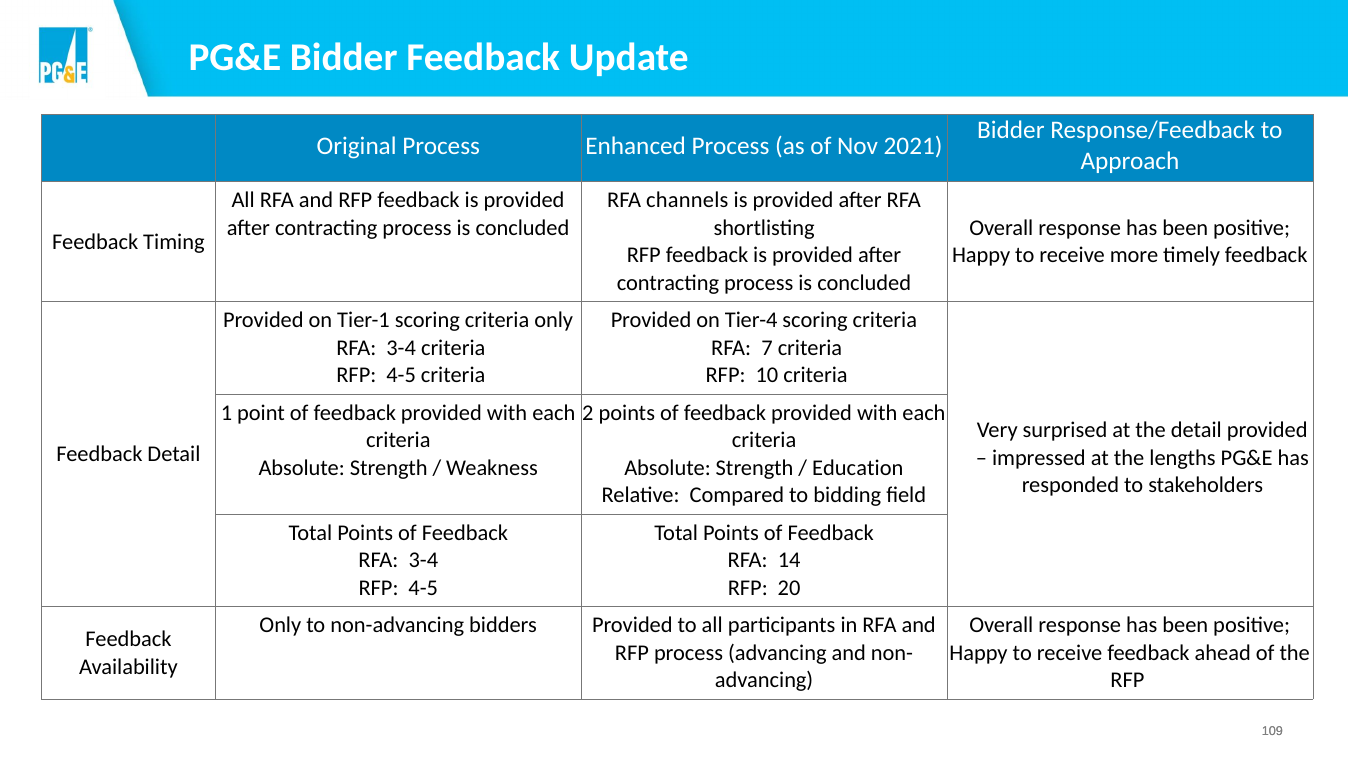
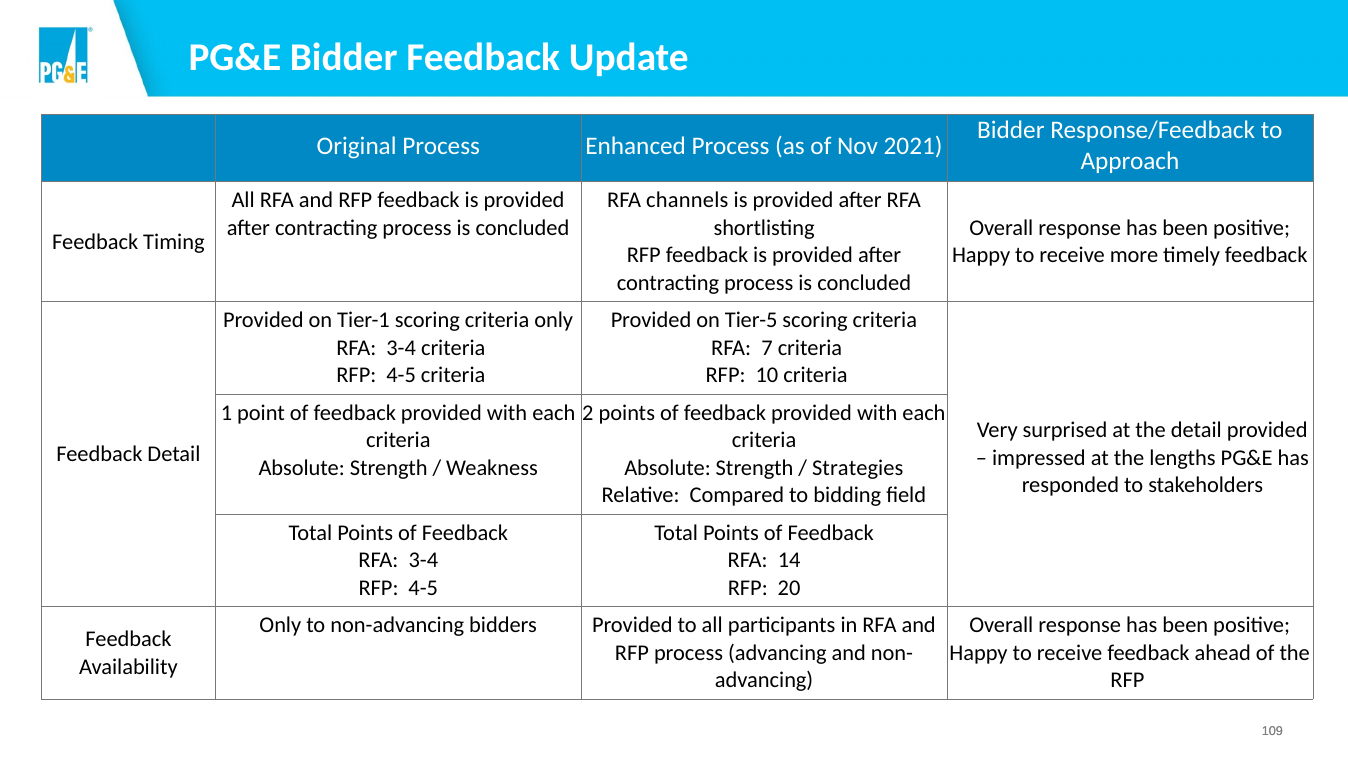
Tier-4: Tier-4 -> Tier-5
Education: Education -> Strategies
